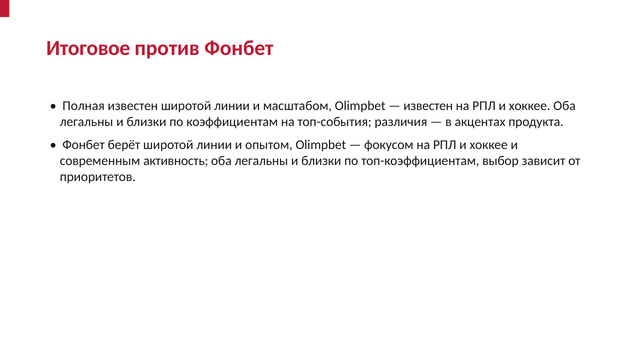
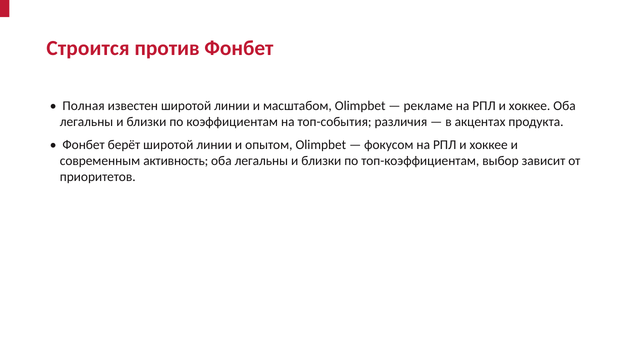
Итоговое: Итоговое -> Строится
известен at (428, 106): известен -> рекламе
